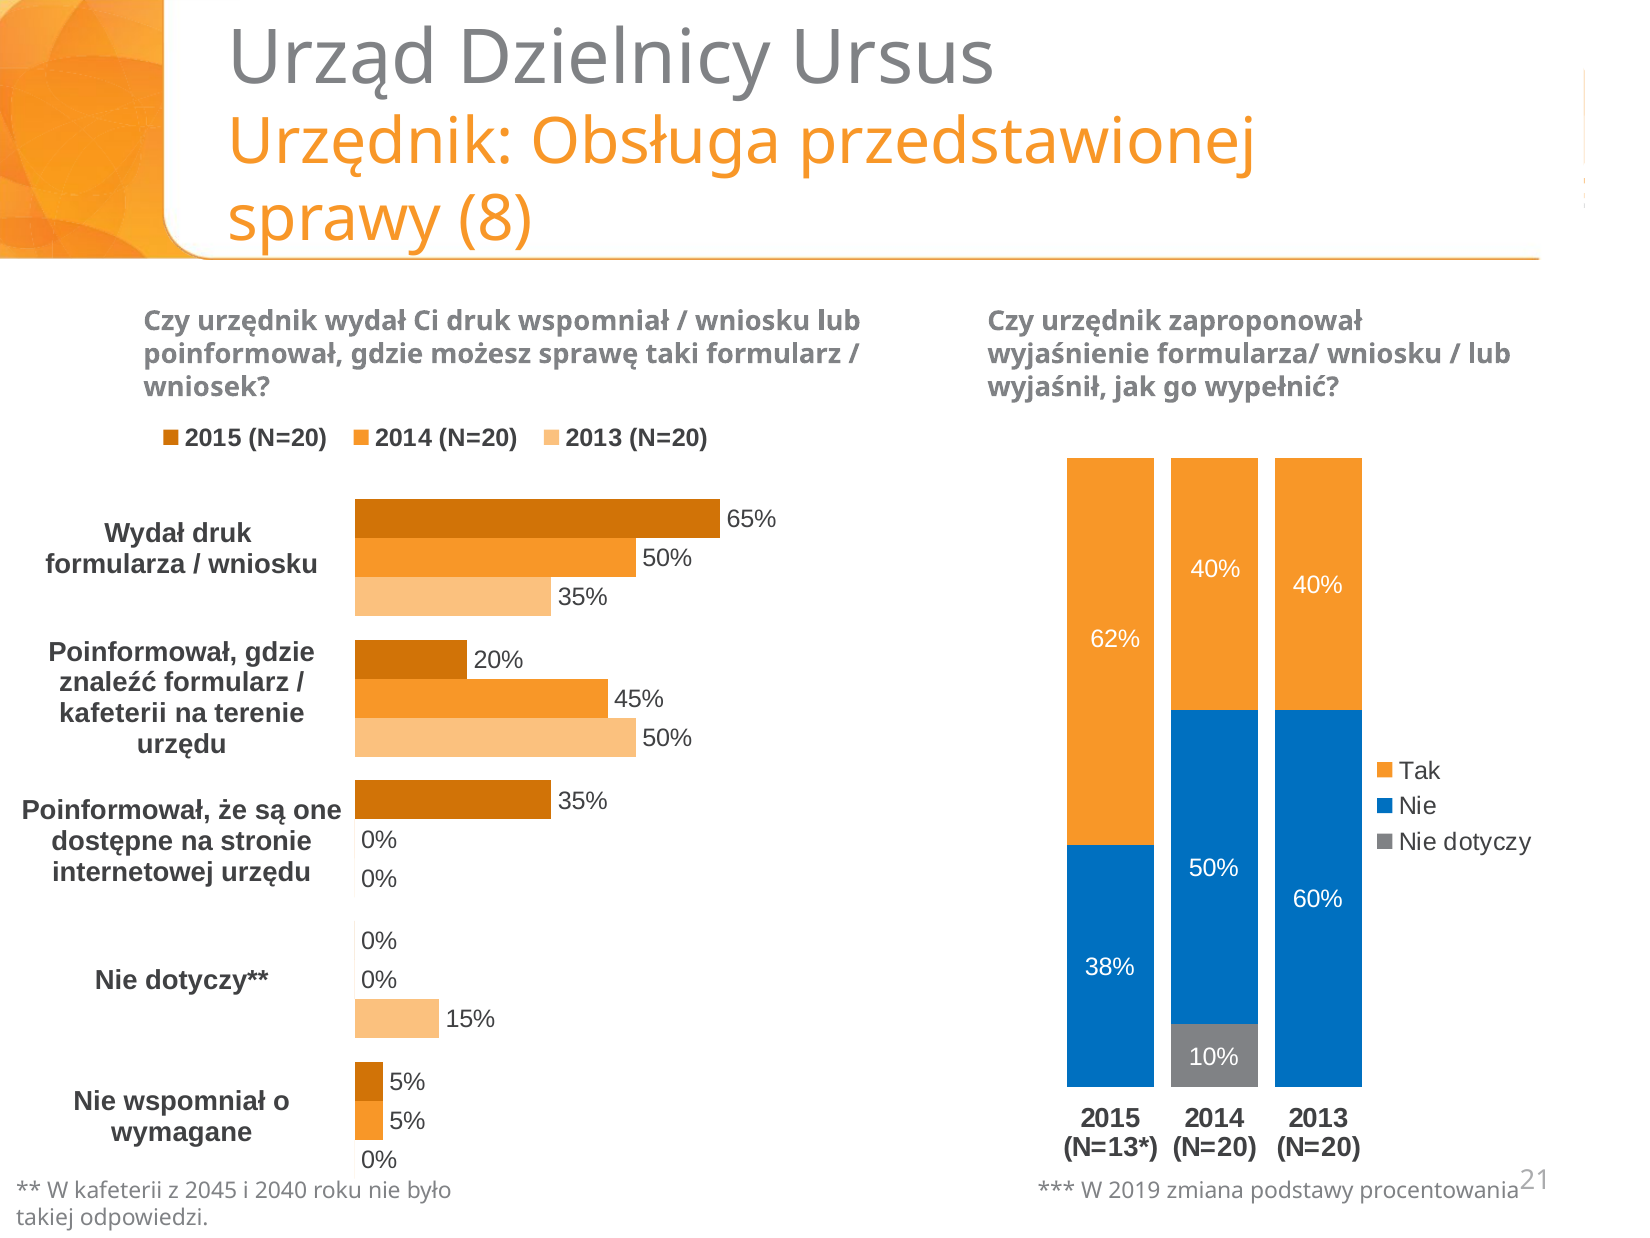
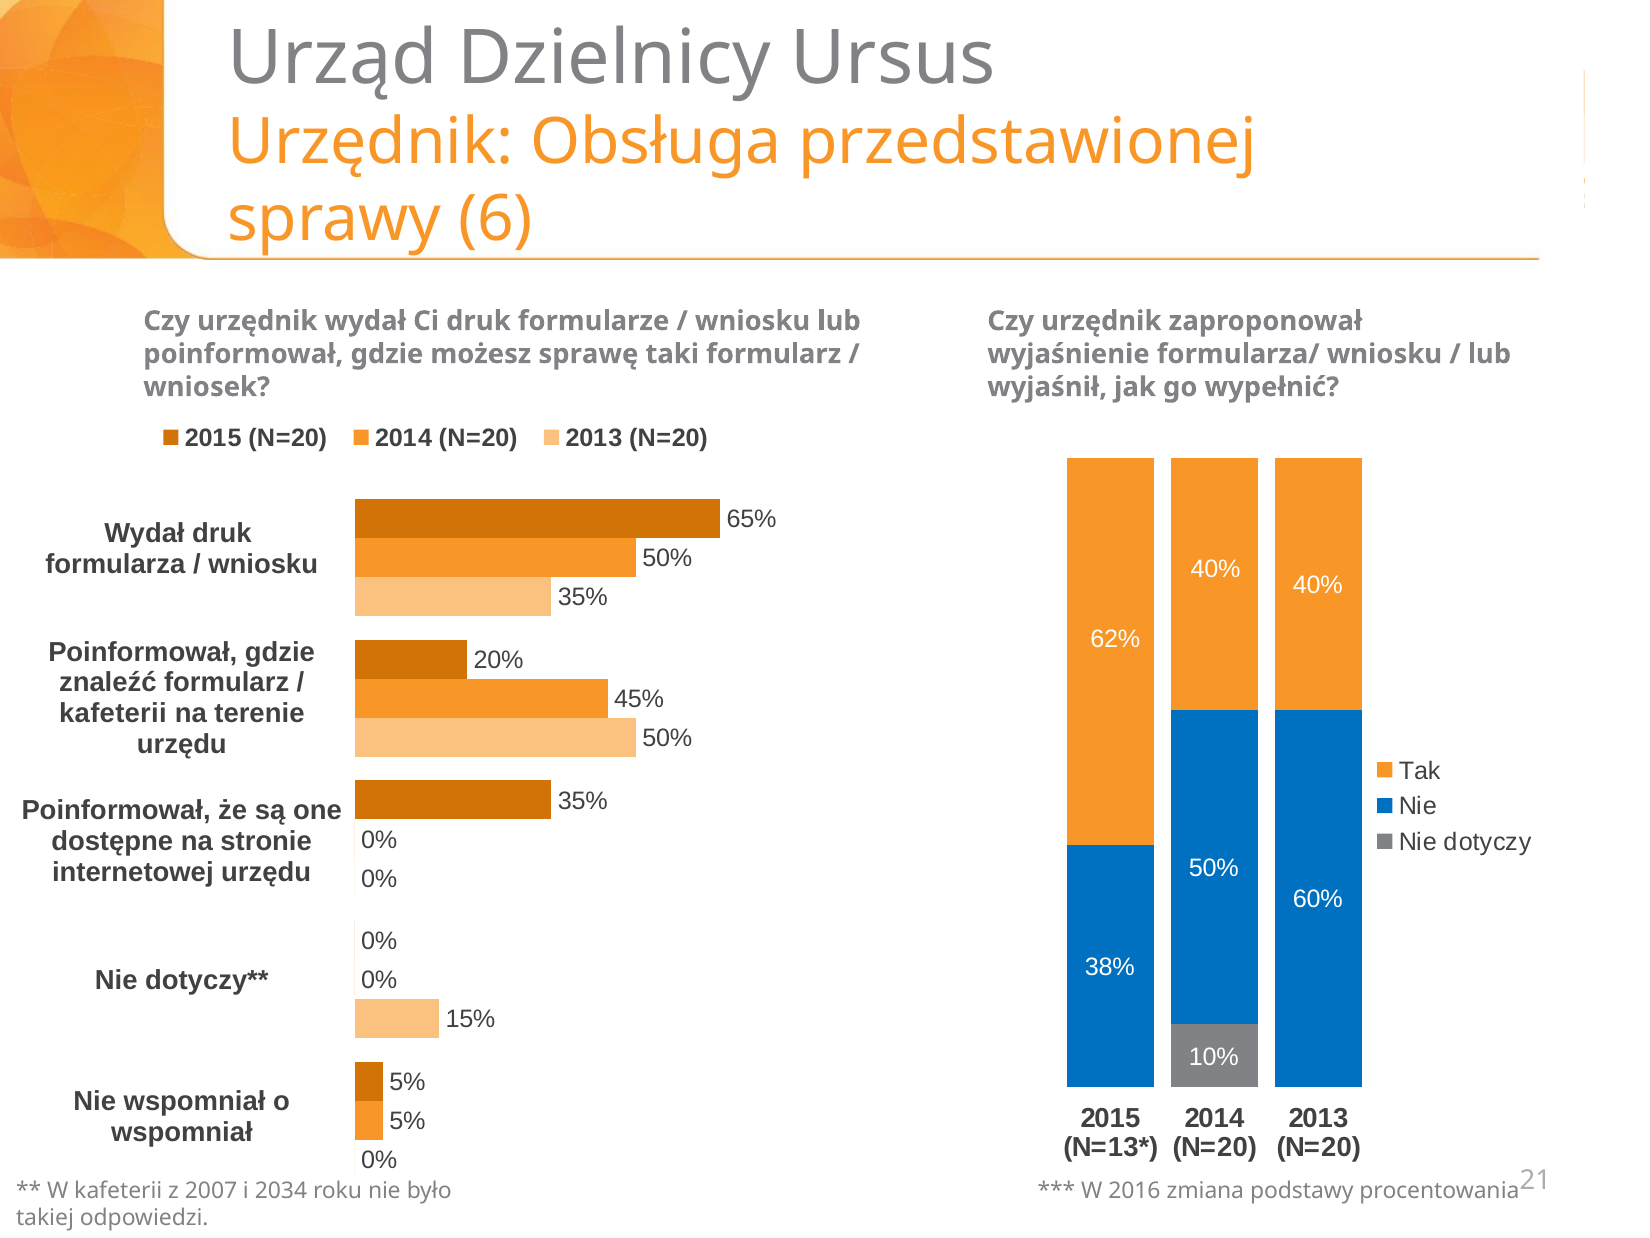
8: 8 -> 6
druk wspomniał: wspomniał -> formularze
wymagane at (182, 1132): wymagane -> wspomniał
2045: 2045 -> 2007
2040: 2040 -> 2034
2019: 2019 -> 2016
